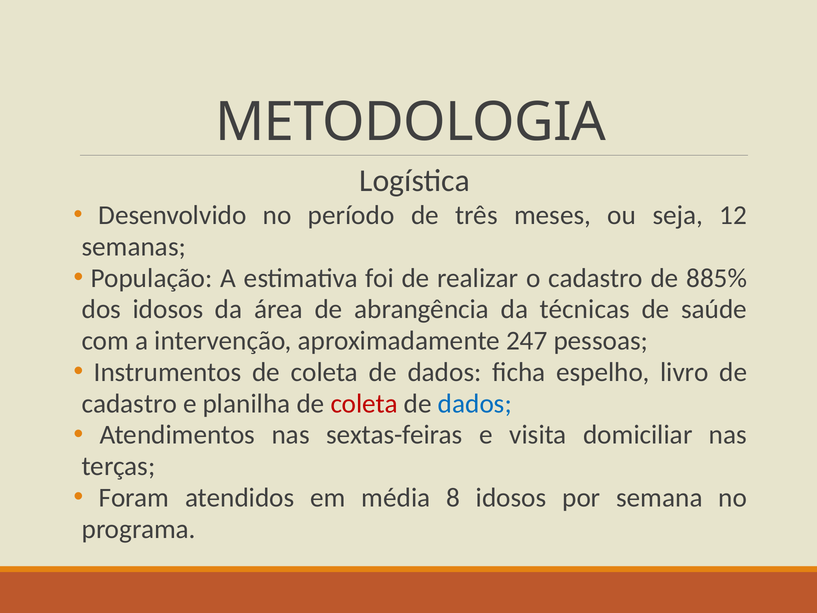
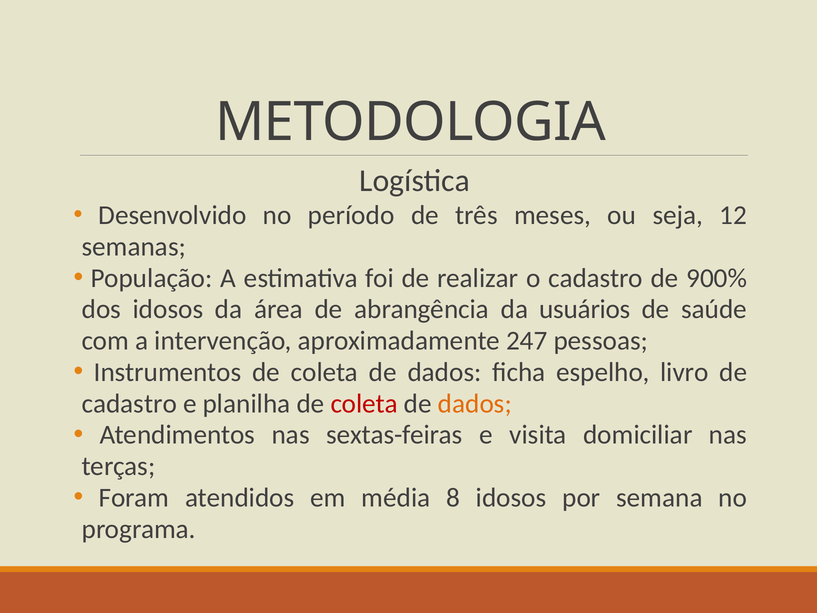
885%: 885% -> 900%
técnicas: técnicas -> usuários
dados at (475, 403) colour: blue -> orange
